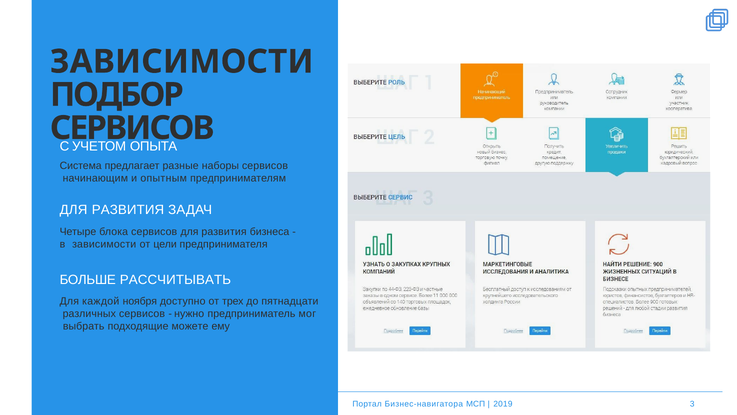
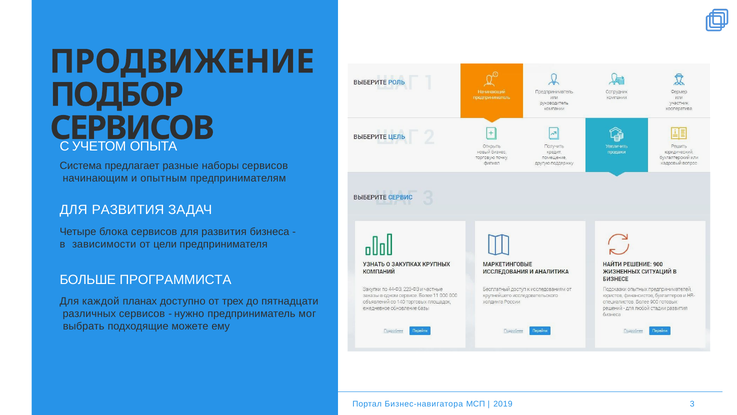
ЗАВИСИМОСТИ at (182, 62): ЗАВИСИМОСТИ -> ПРОДВИЖЕНИЕ
РАССЧИТЫВАТЬ: РАССЧИТЫВАТЬ -> ПРОГРАММИСТА
ноября: ноября -> планах
